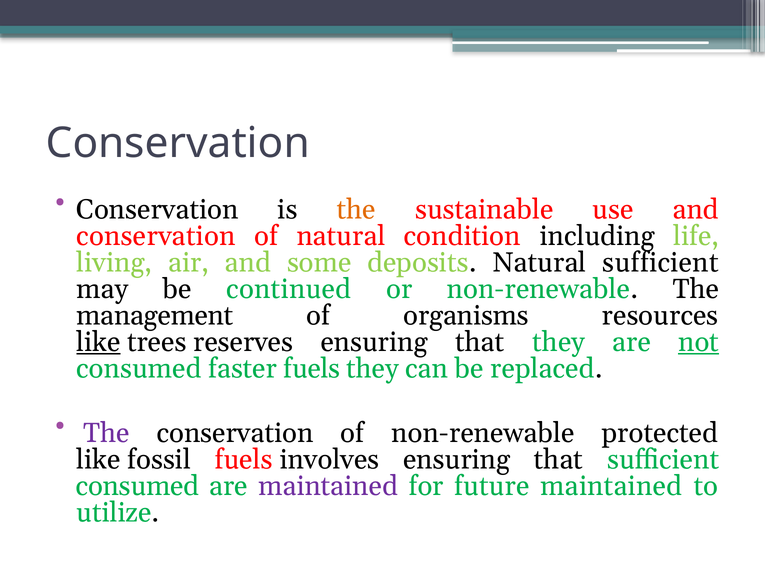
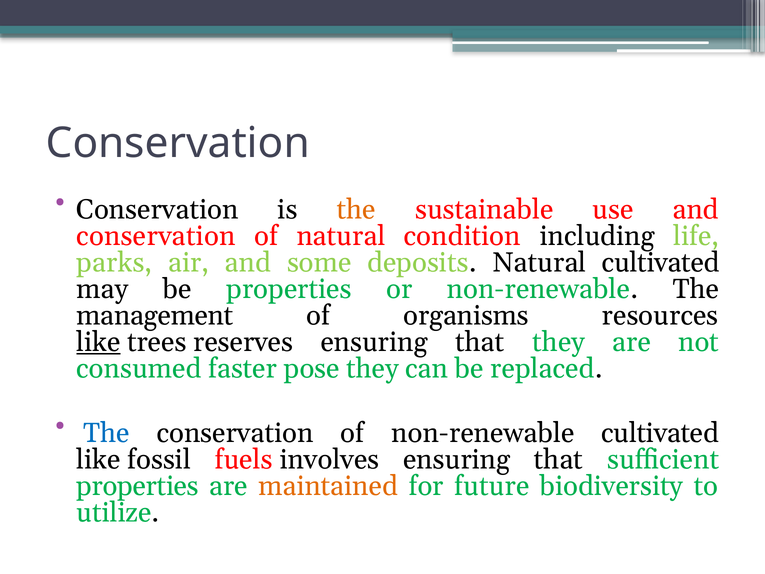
living: living -> parks
Natural sufficient: sufficient -> cultivated
be continued: continued -> properties
not underline: present -> none
faster fuels: fuels -> pose
The at (106, 433) colour: purple -> blue
non-renewable protected: protected -> cultivated
consumed at (138, 486): consumed -> properties
maintained at (328, 486) colour: purple -> orange
future maintained: maintained -> biodiversity
